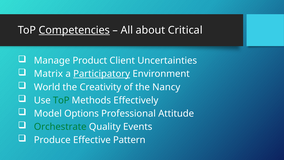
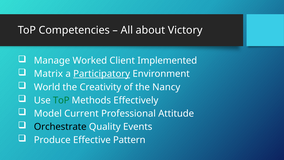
Competencies underline: present -> none
Critical: Critical -> Victory
Product: Product -> Worked
Uncertainties: Uncertainties -> Implemented
Options: Options -> Current
Orchestrate colour: green -> black
